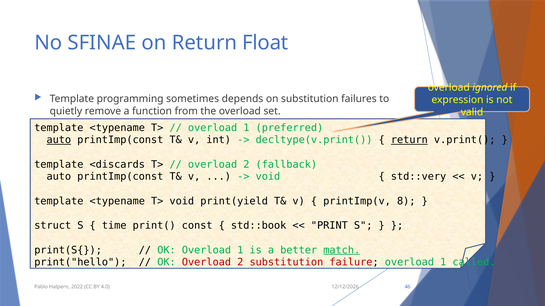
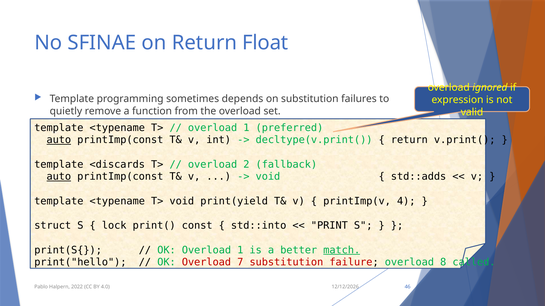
return at (409, 140) underline: present -> none
auto at (59, 177) underline: none -> present
std::very: std::very -> std::adds
8: 8 -> 4
time: time -> lock
std::book: std::book -> std::into
OK Overload 2: 2 -> 7
failure overload 1: 1 -> 8
